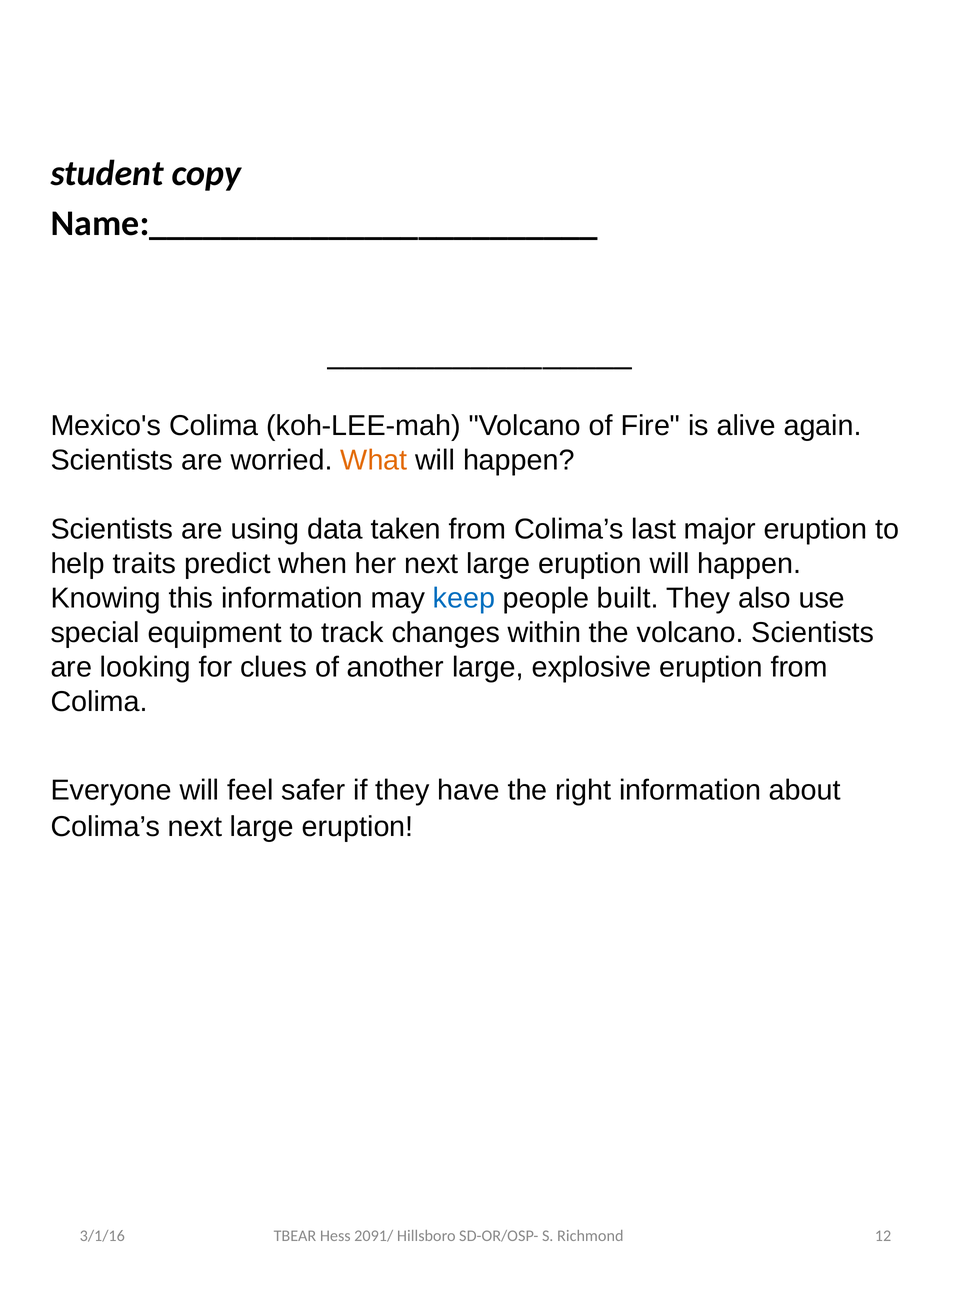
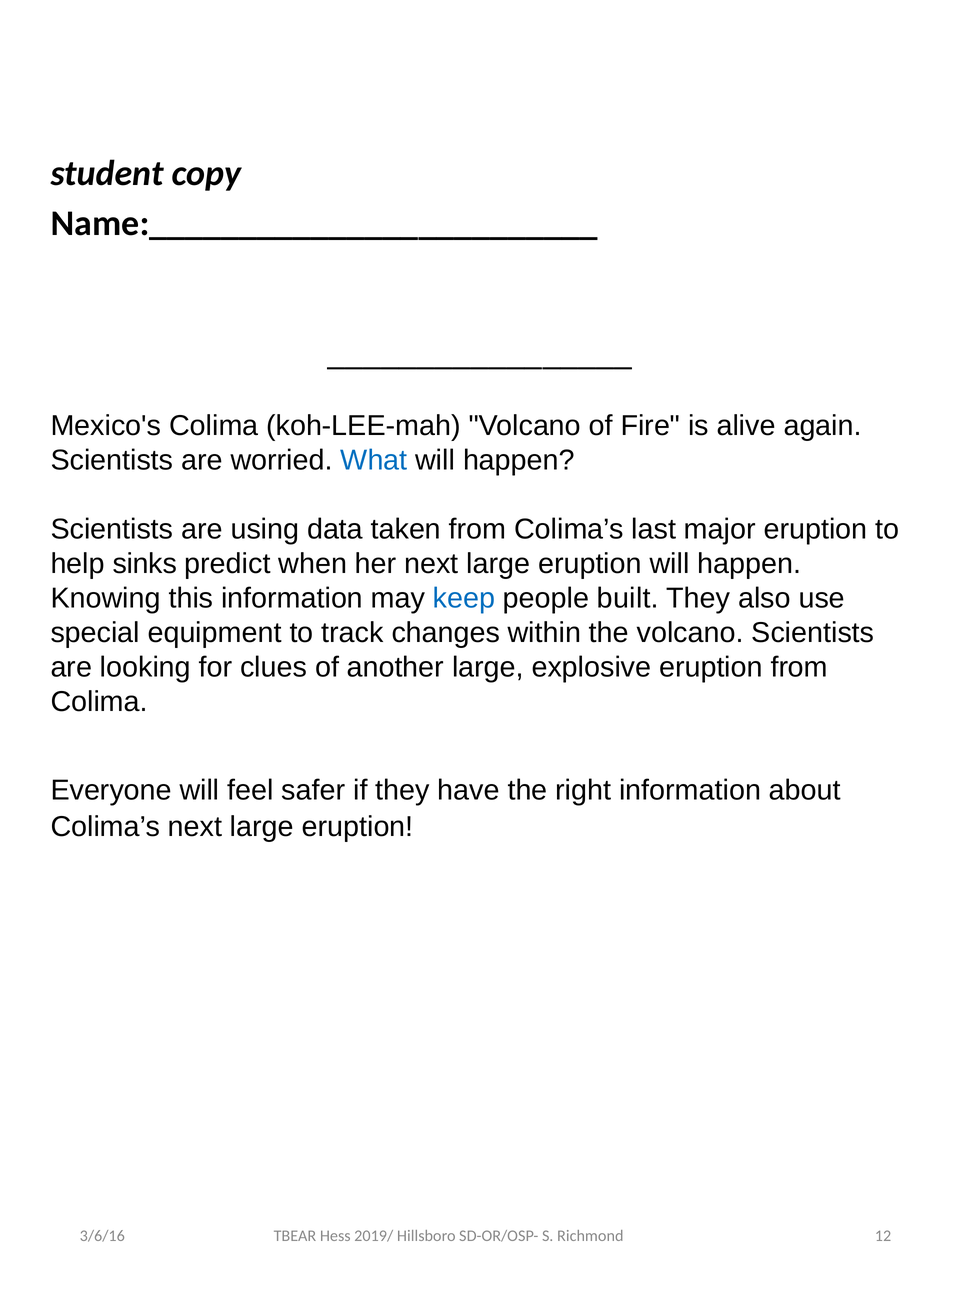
What colour: orange -> blue
traits: traits -> sinks
3/1/16: 3/1/16 -> 3/6/16
2091/: 2091/ -> 2019/
